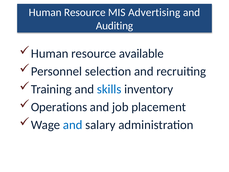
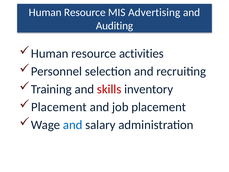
available: available -> activities
skills colour: blue -> red
Operations at (59, 107): Operations -> Placement
